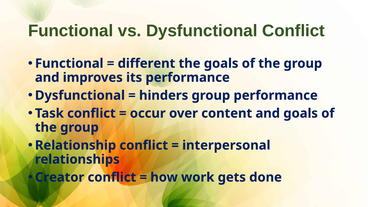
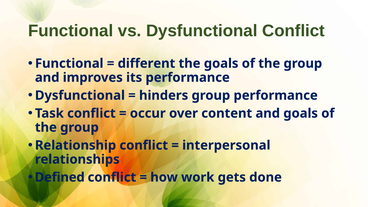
Creator: Creator -> Defined
